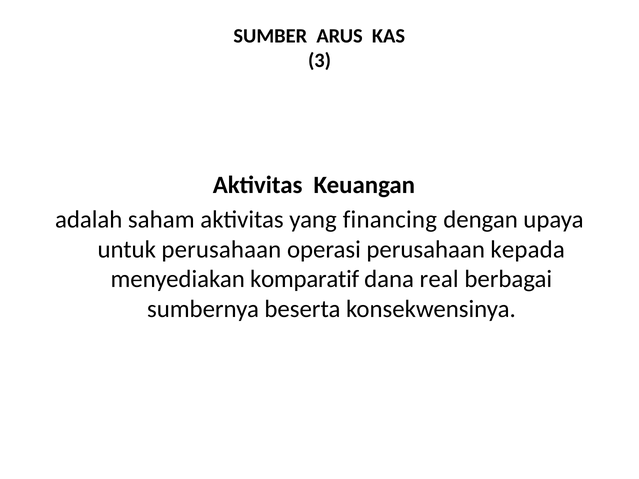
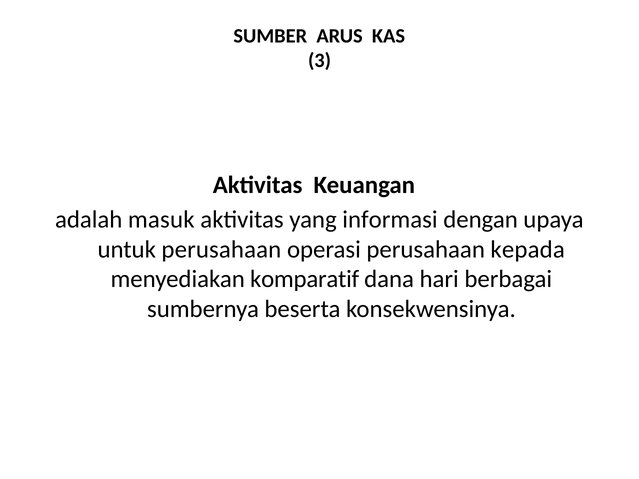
saham: saham -> masuk
financing: financing -> informasi
real: real -> hari
